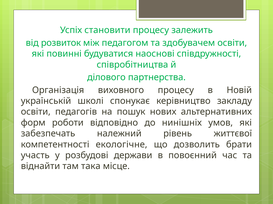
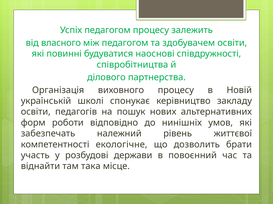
Успіх становити: становити -> педагогом
розвиток: розвиток -> власного
